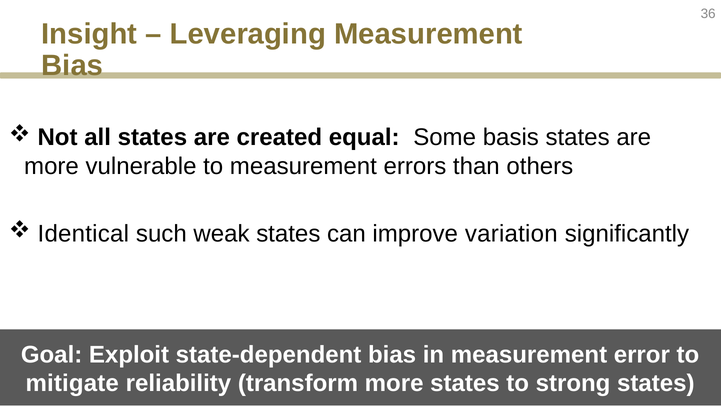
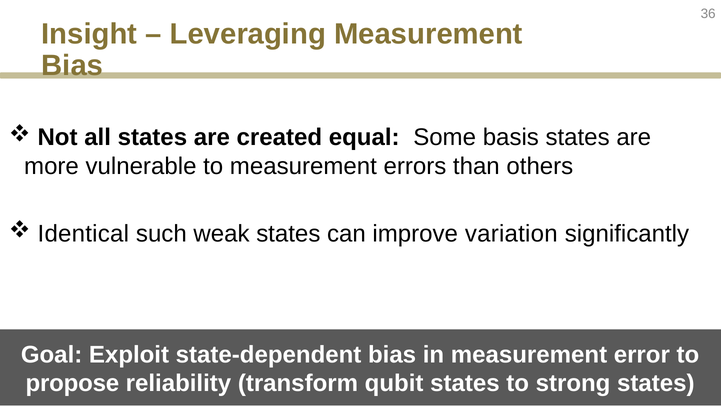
mitigate: mitigate -> propose
transform more: more -> qubit
